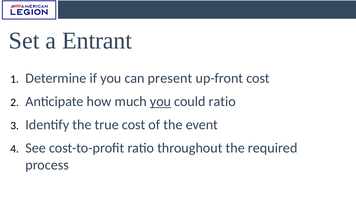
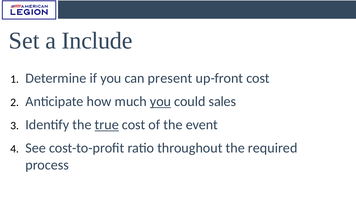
Entrant: Entrant -> Include
could ratio: ratio -> sales
true underline: none -> present
